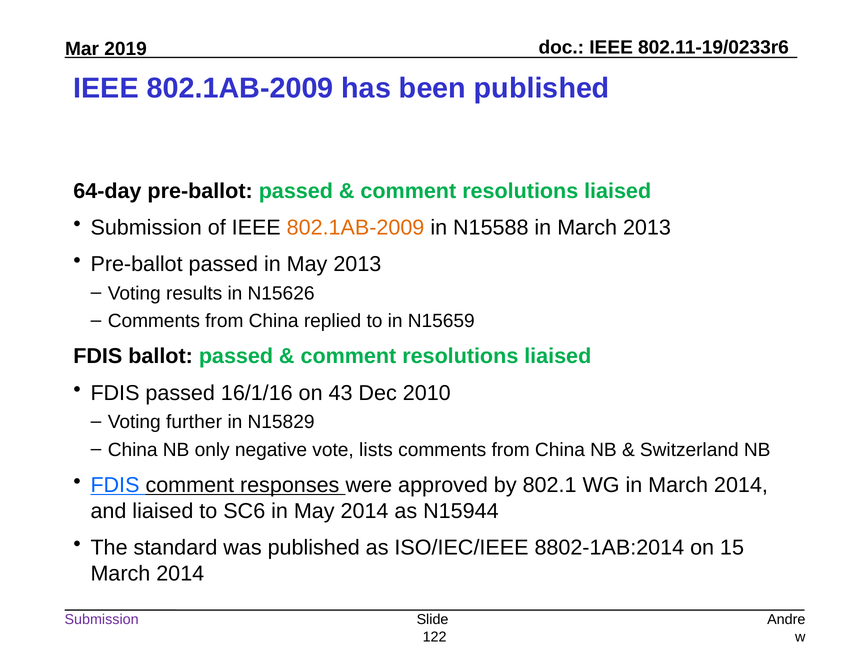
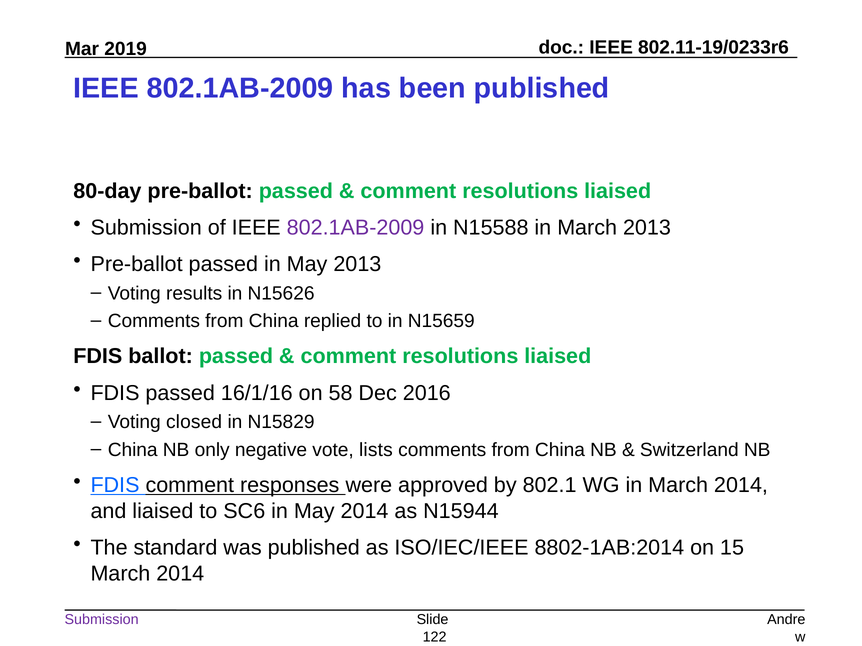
64-day: 64-day -> 80-day
802.1AB-2009 at (356, 228) colour: orange -> purple
43: 43 -> 58
2010: 2010 -> 2016
further: further -> closed
